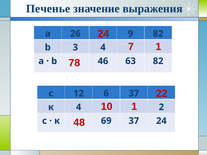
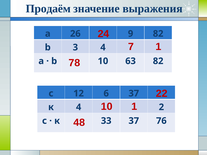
Печенье: Печенье -> Продаём
b 46: 46 -> 10
69: 69 -> 33
37 24: 24 -> 76
